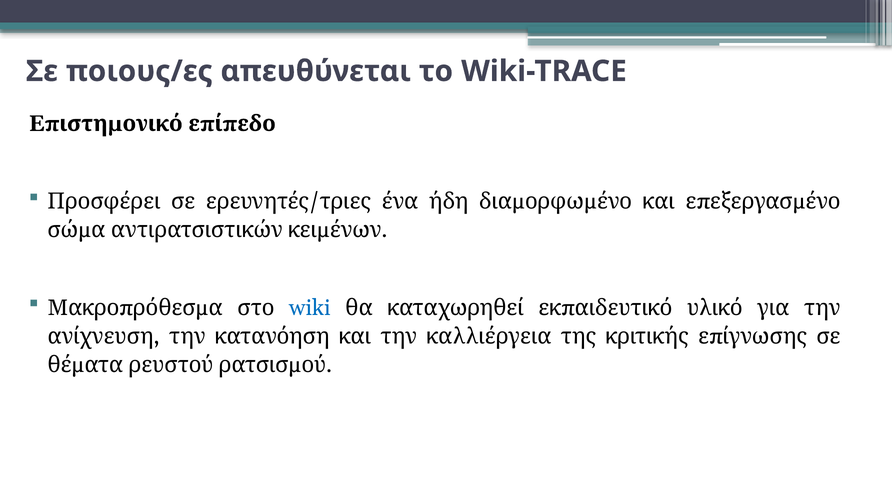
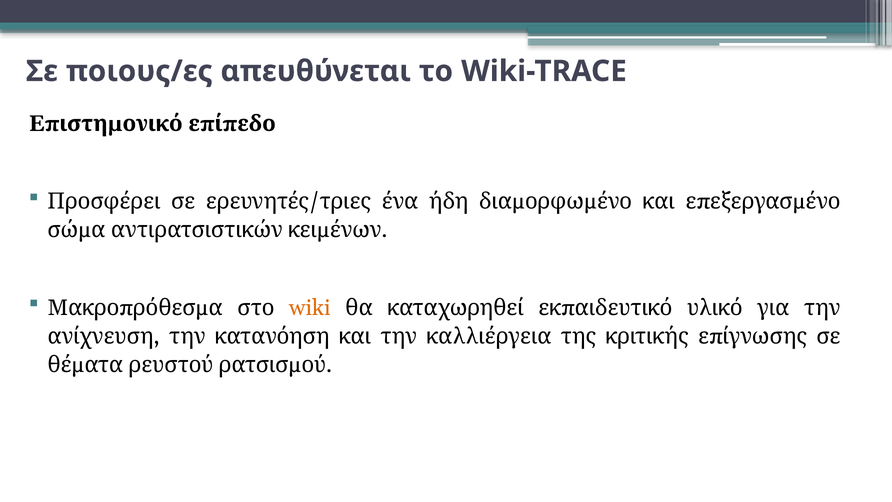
wiki colour: blue -> orange
